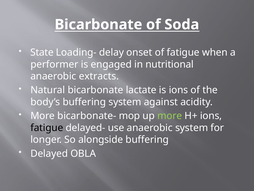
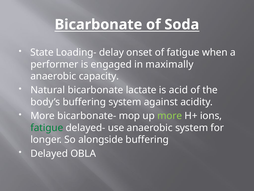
nutritional: nutritional -> maximally
extracts: extracts -> capacity
is ions: ions -> acid
fatigue at (47, 127) colour: black -> green
